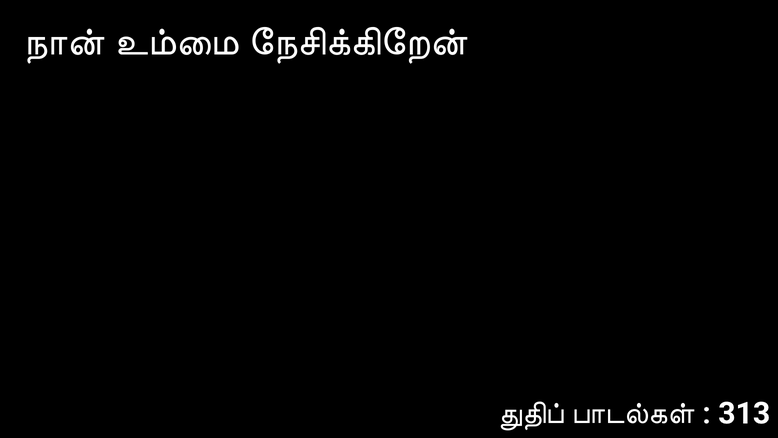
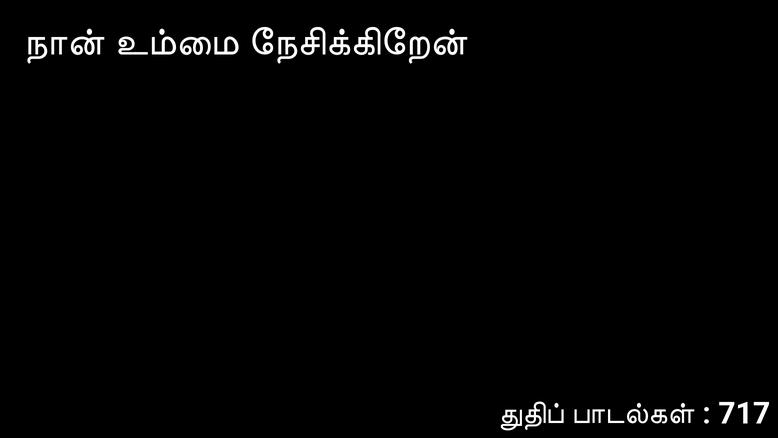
313: 313 -> 717
